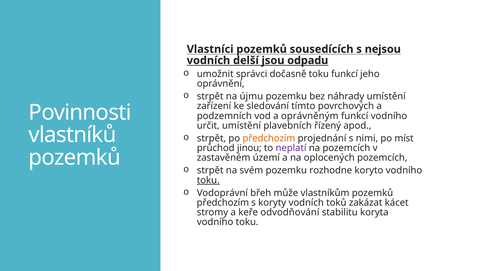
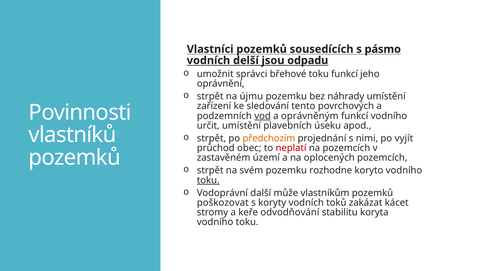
nejsou: nejsou -> pásmo
dočasně: dočasně -> břehové
tímto: tímto -> tento
vod underline: none -> present
řízený: řízený -> úseku
míst: míst -> vyjít
jinou: jinou -> obec
neplatí colour: purple -> red
břeh: břeh -> další
předchozím at (223, 203): předchozím -> poškozovat
